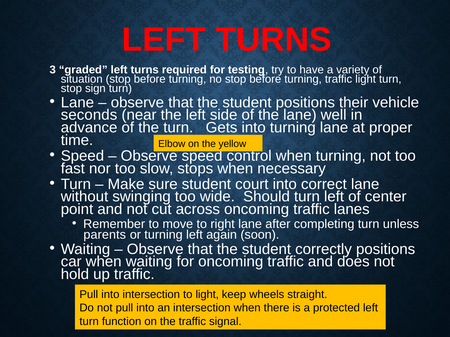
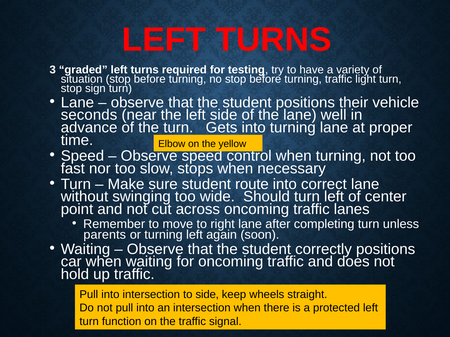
court: court -> route
to light: light -> side
